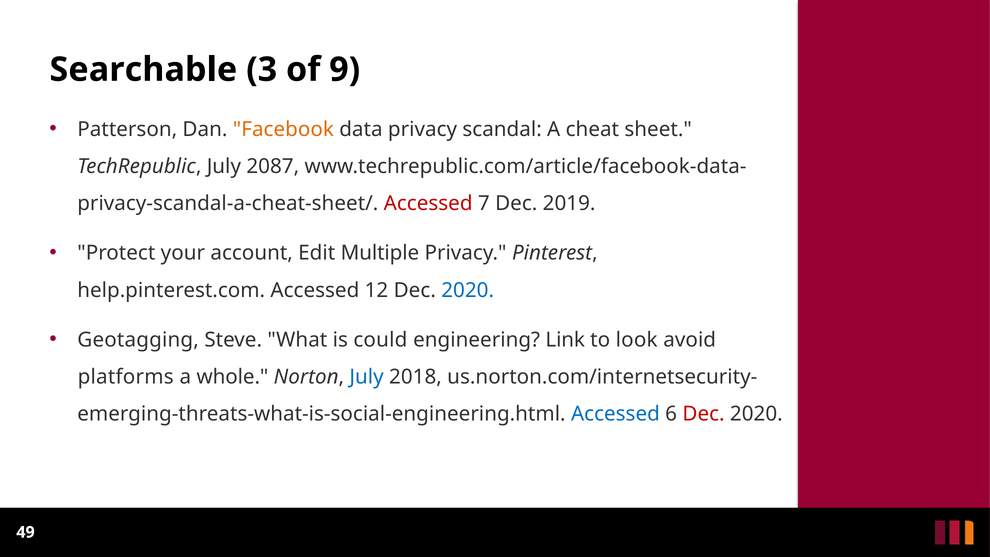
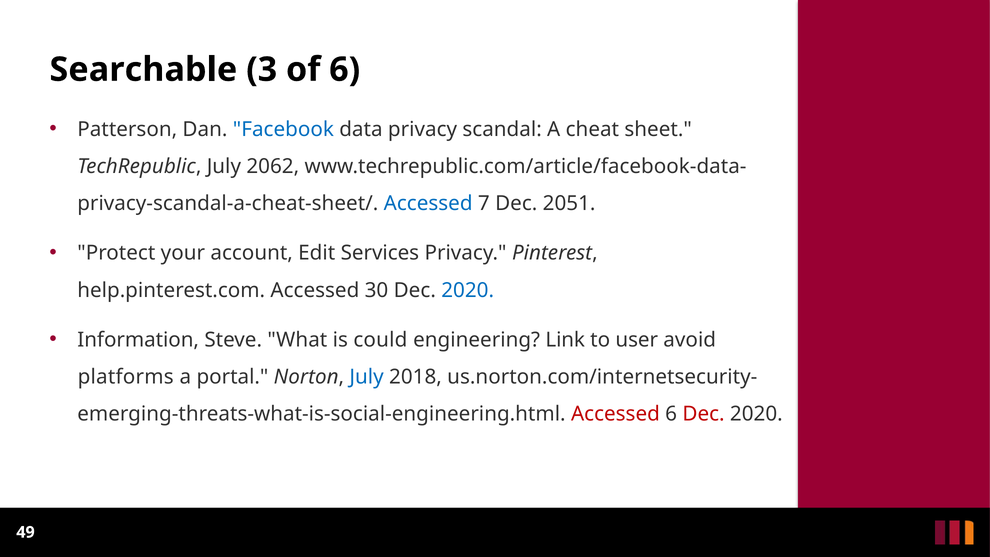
of 9: 9 -> 6
Facebook colour: orange -> blue
2087: 2087 -> 2062
Accessed at (428, 204) colour: red -> blue
2019: 2019 -> 2051
Multiple: Multiple -> Services
12: 12 -> 30
Geotagging: Geotagging -> Information
look: look -> user
whole: whole -> portal
Accessed at (615, 414) colour: blue -> red
